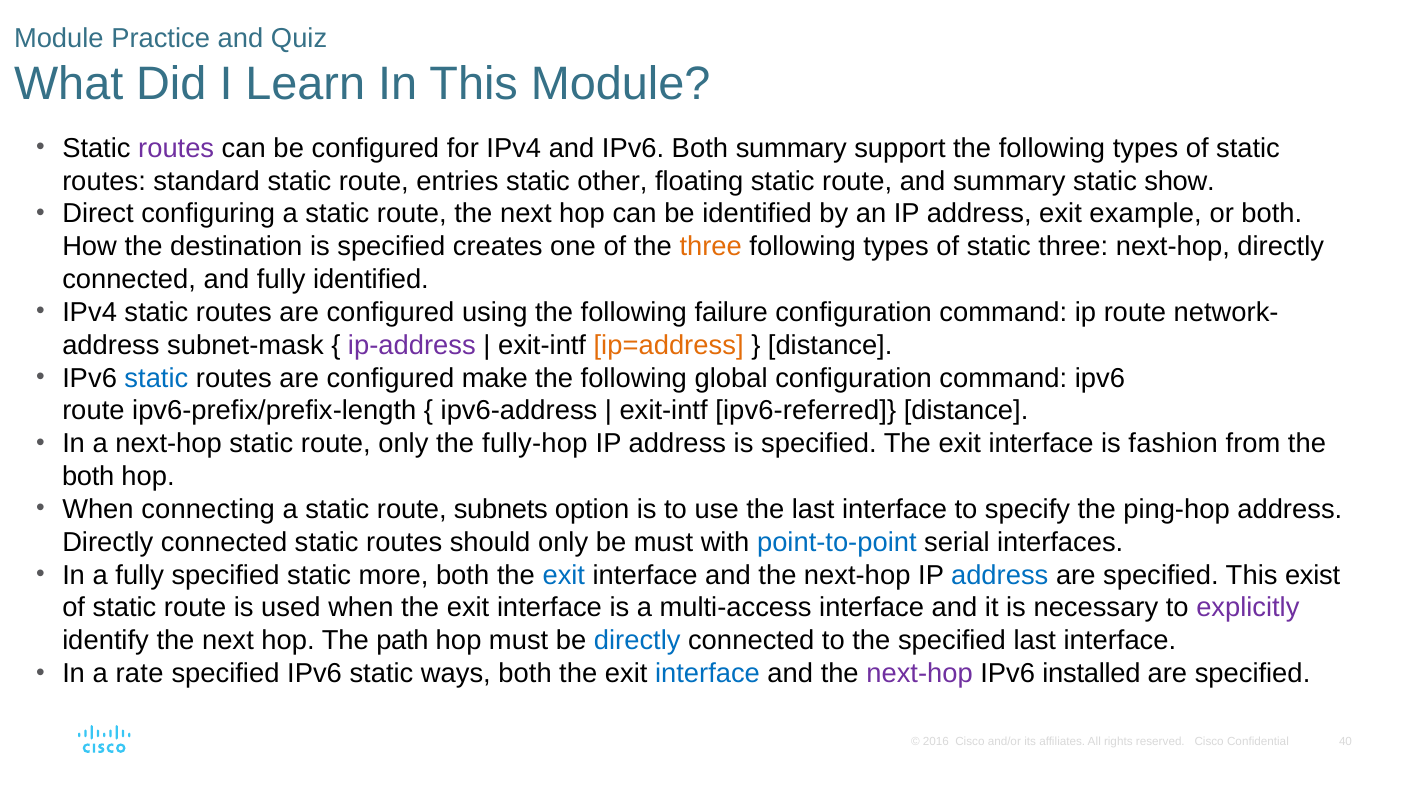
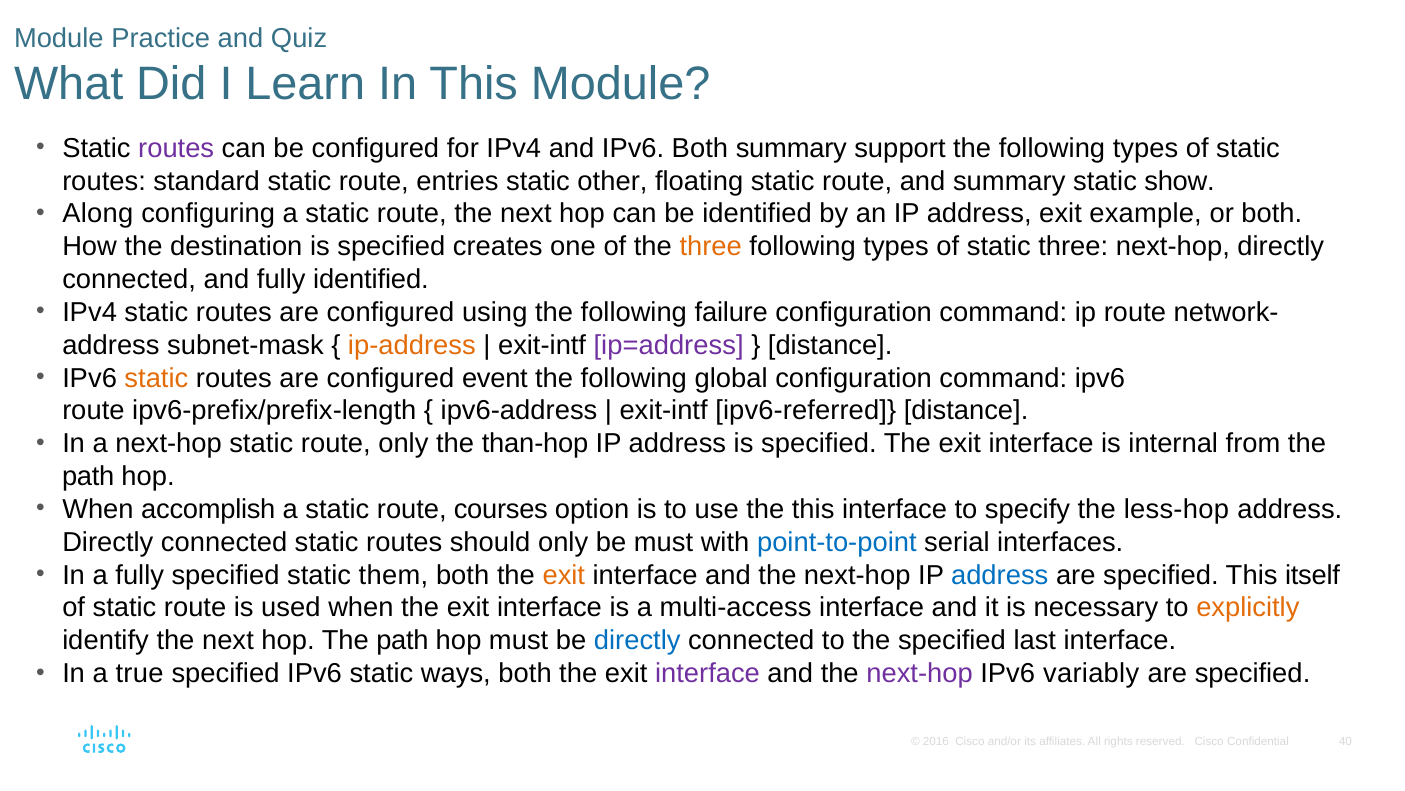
Direct: Direct -> Along
ip-address colour: purple -> orange
ip=address colour: orange -> purple
static at (156, 378) colour: blue -> orange
make: make -> event
fully-hop: fully-hop -> than-hop
fashion: fashion -> internal
both at (88, 476): both -> path
connecting: connecting -> accomplish
subnets: subnets -> courses
the last: last -> this
ping-hop: ping-hop -> less-hop
more: more -> them
exit at (564, 575) colour: blue -> orange
exist: exist -> itself
explicitly colour: purple -> orange
rate: rate -> true
interface at (707, 673) colour: blue -> purple
installed: installed -> variably
